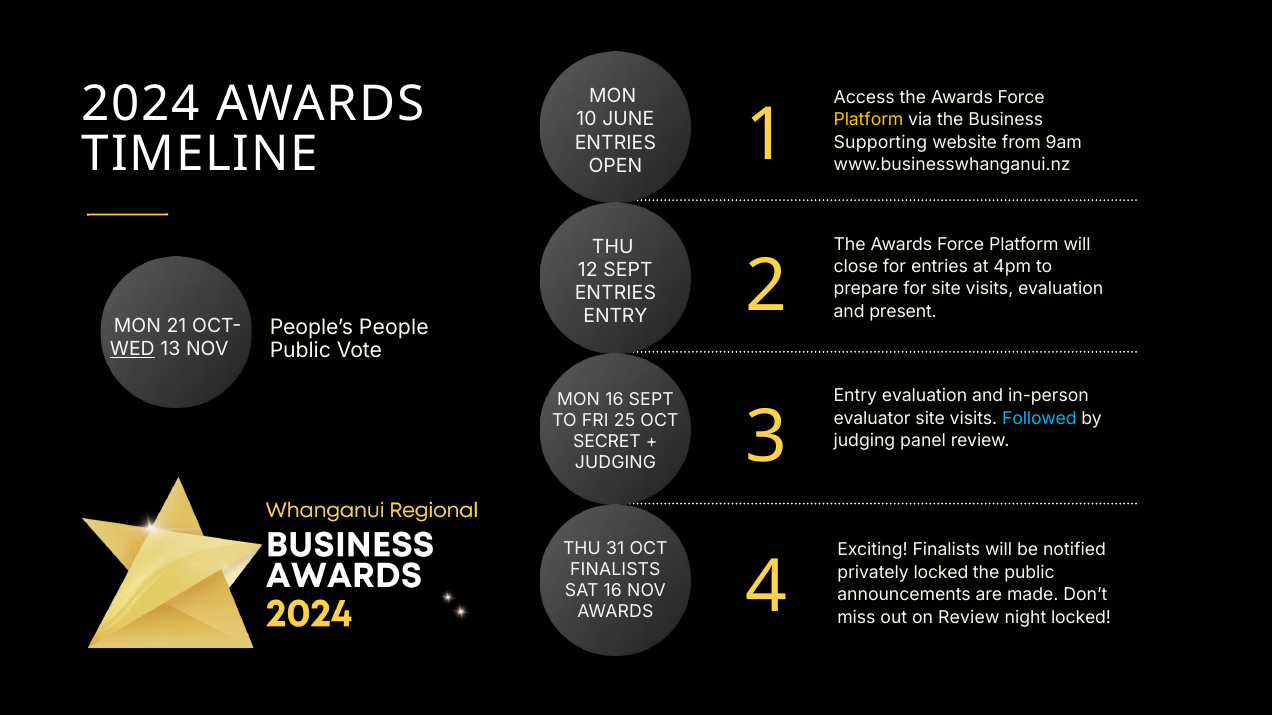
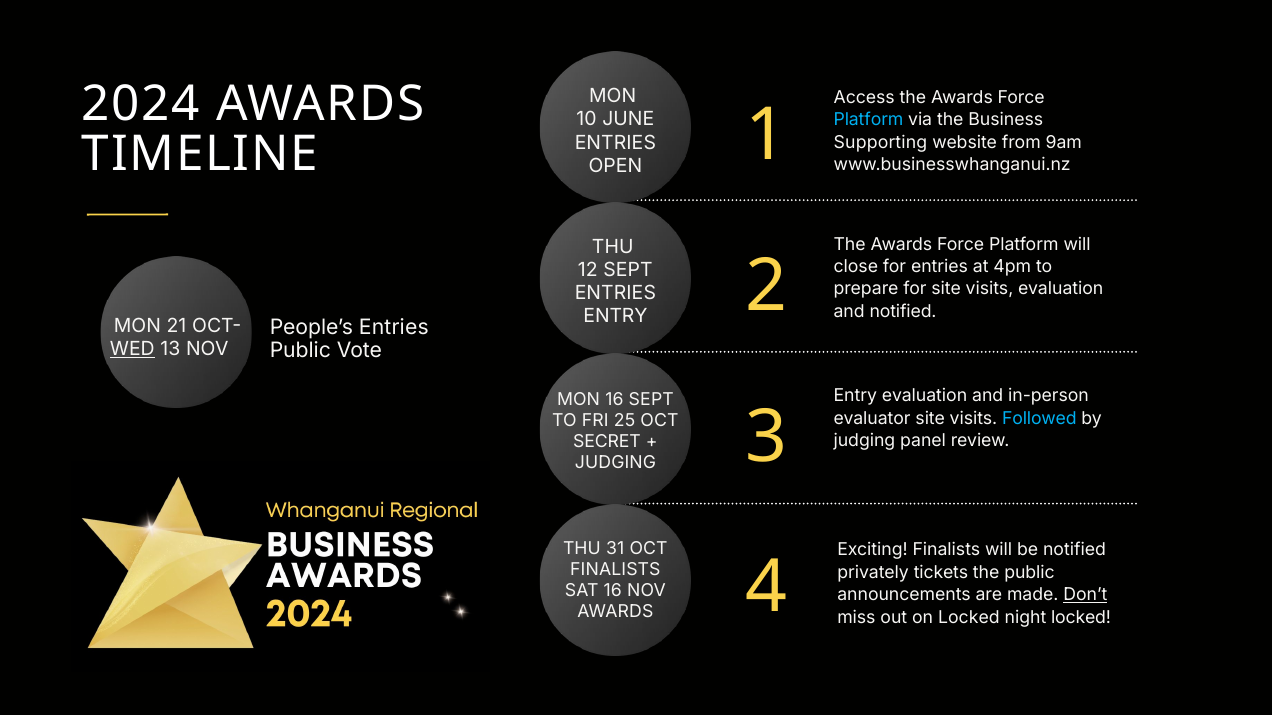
Platform at (868, 120) colour: yellow -> light blue
and present: present -> notified
People’s People: People -> Entries
privately locked: locked -> tickets
Don’t underline: none -> present
on Review: Review -> Locked
